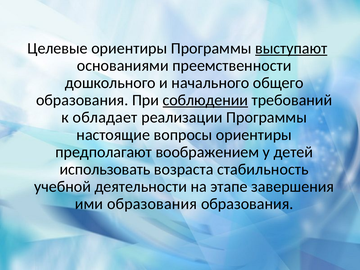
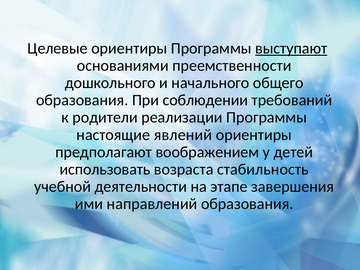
соблюдении underline: present -> none
обладает: обладает -> родители
вопросы: вопросы -> явлений
ими образования: образования -> направлений
